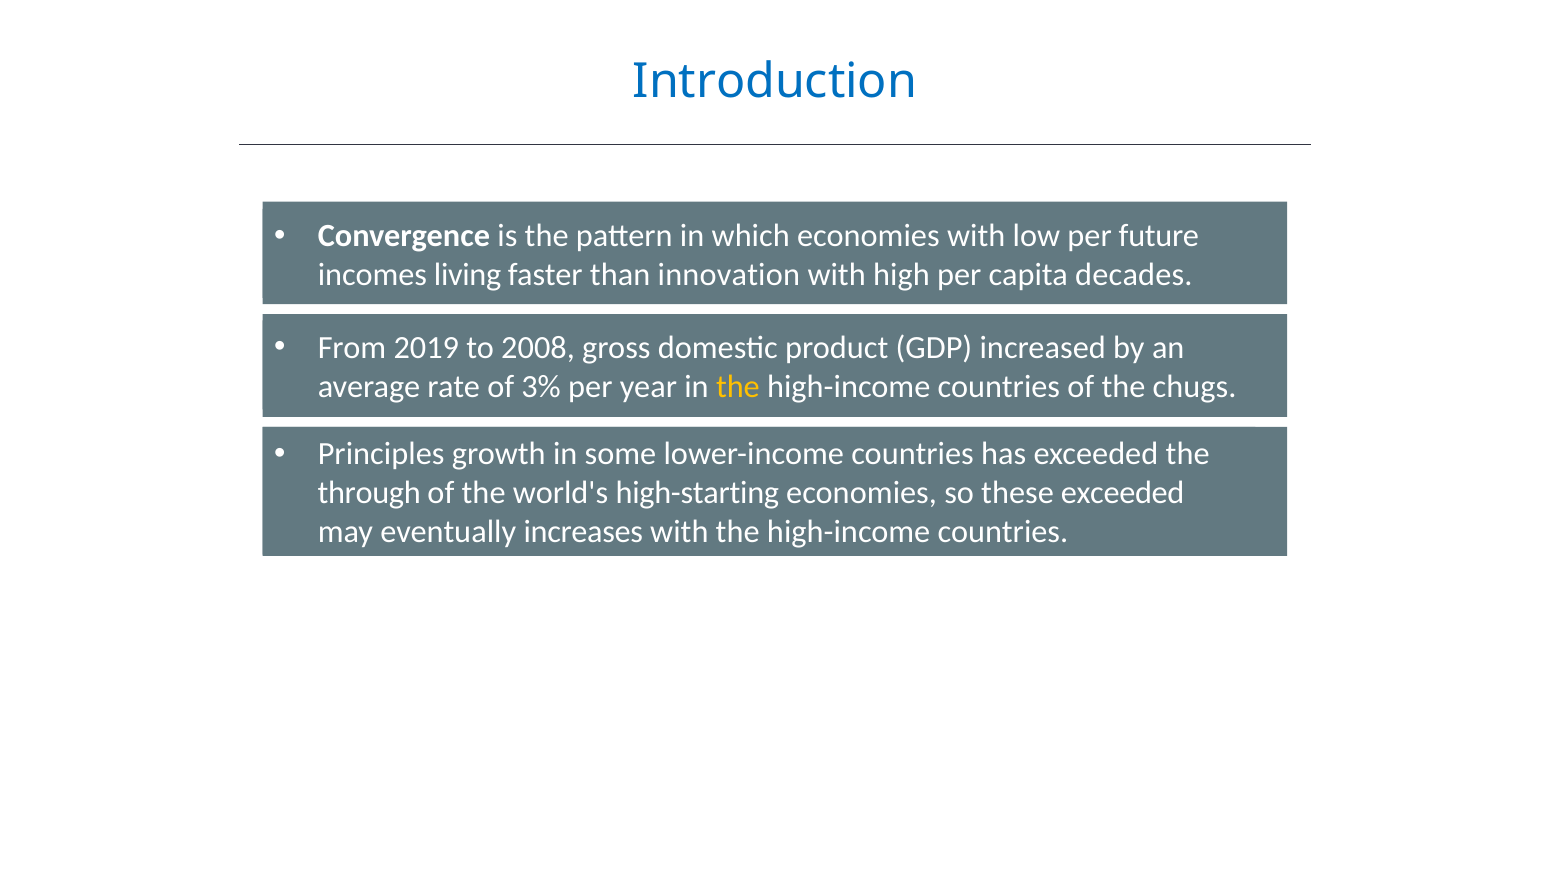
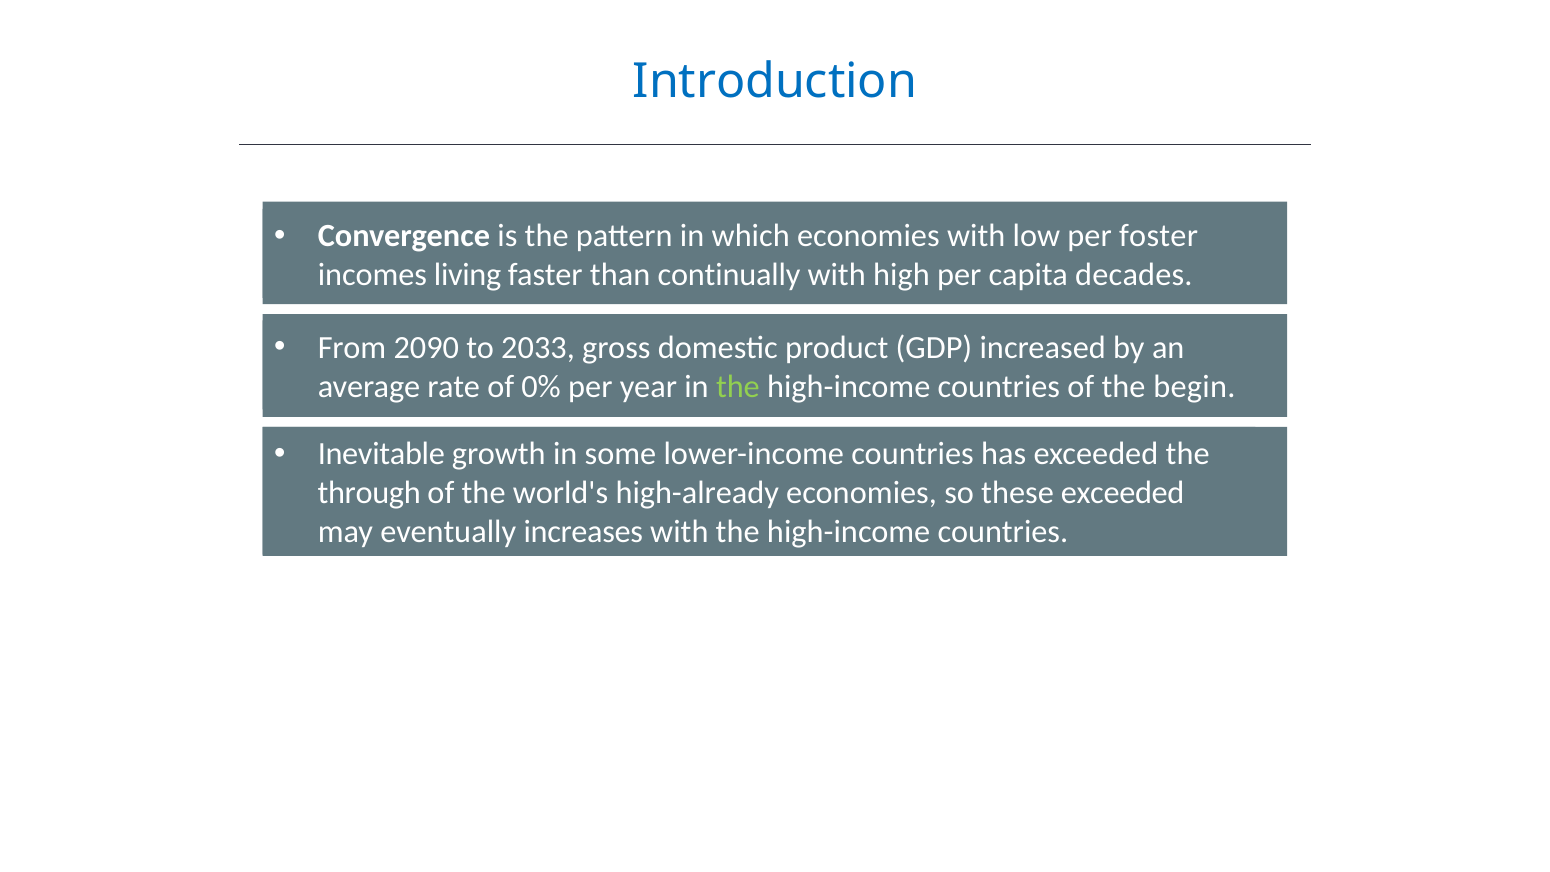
future: future -> foster
innovation: innovation -> continually
2019: 2019 -> 2090
2008: 2008 -> 2033
3%: 3% -> 0%
the at (738, 387) colour: yellow -> light green
chugs: chugs -> begin
Principles: Principles -> Inevitable
high-starting: high-starting -> high-already
